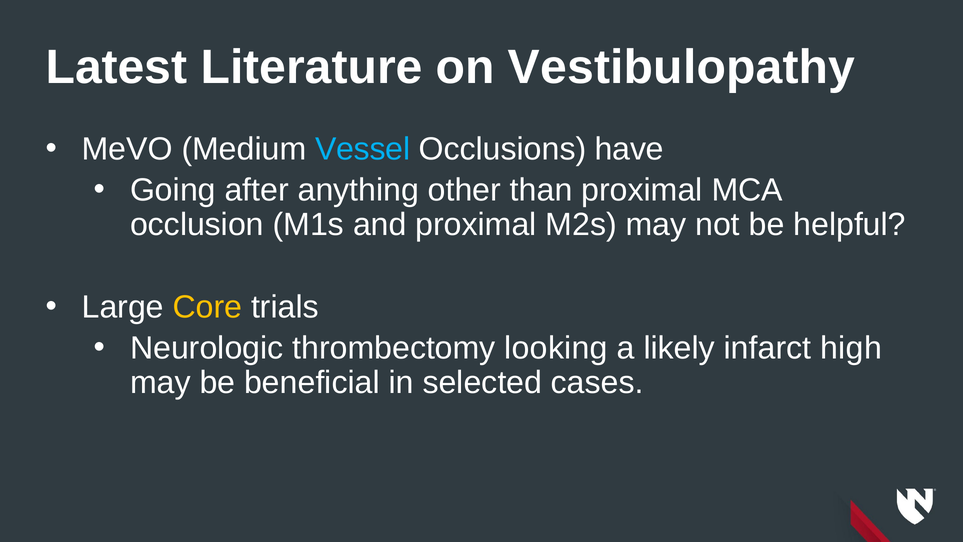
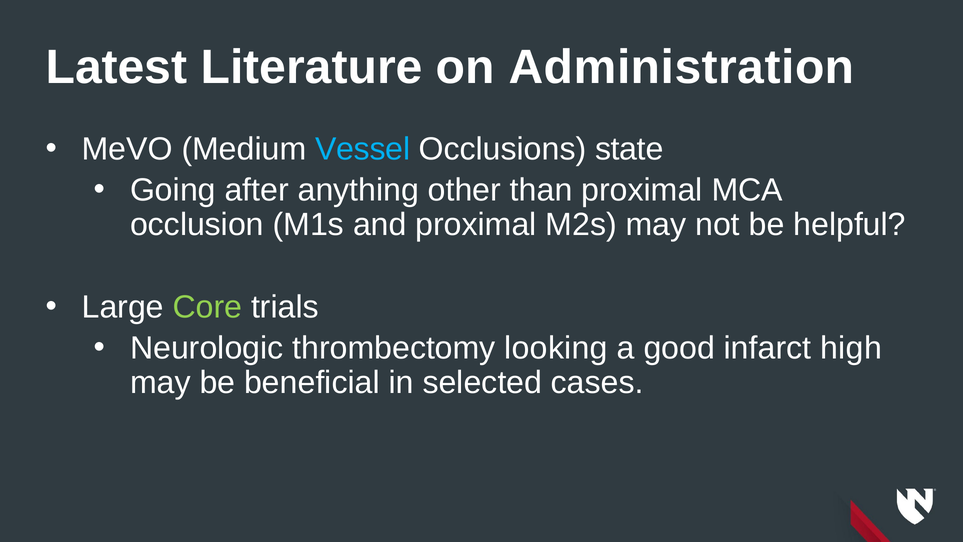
Vestibulopathy: Vestibulopathy -> Administration
have: have -> state
Core colour: yellow -> light green
likely: likely -> good
